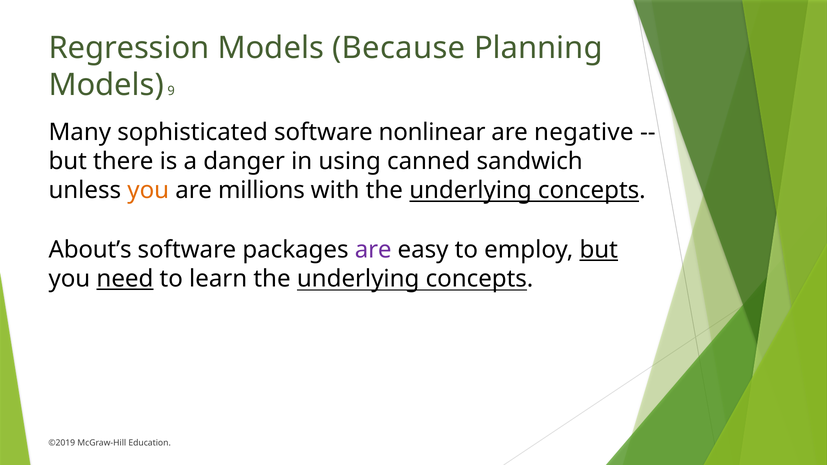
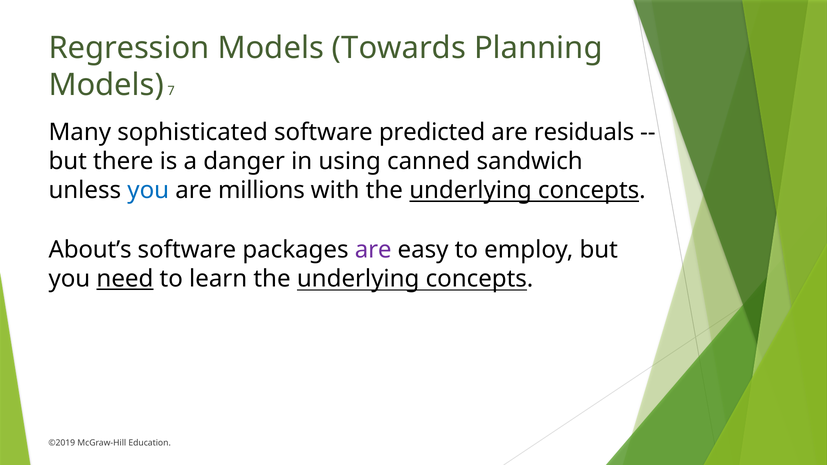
Because: Because -> Towards
9: 9 -> 7
nonlinear: nonlinear -> predicted
negative: negative -> residuals
you at (148, 190) colour: orange -> blue
but at (599, 250) underline: present -> none
